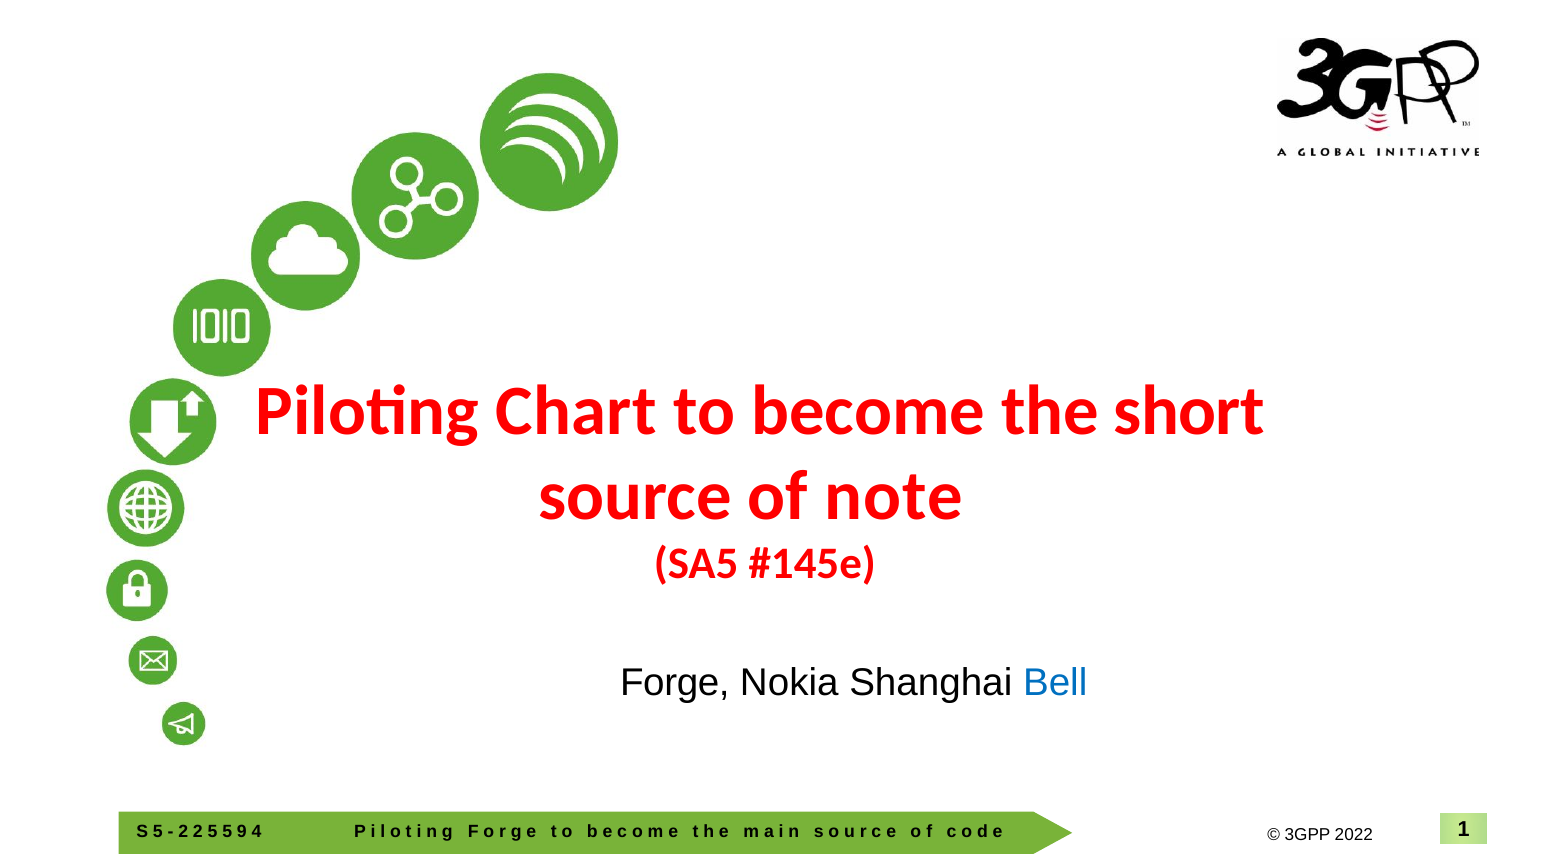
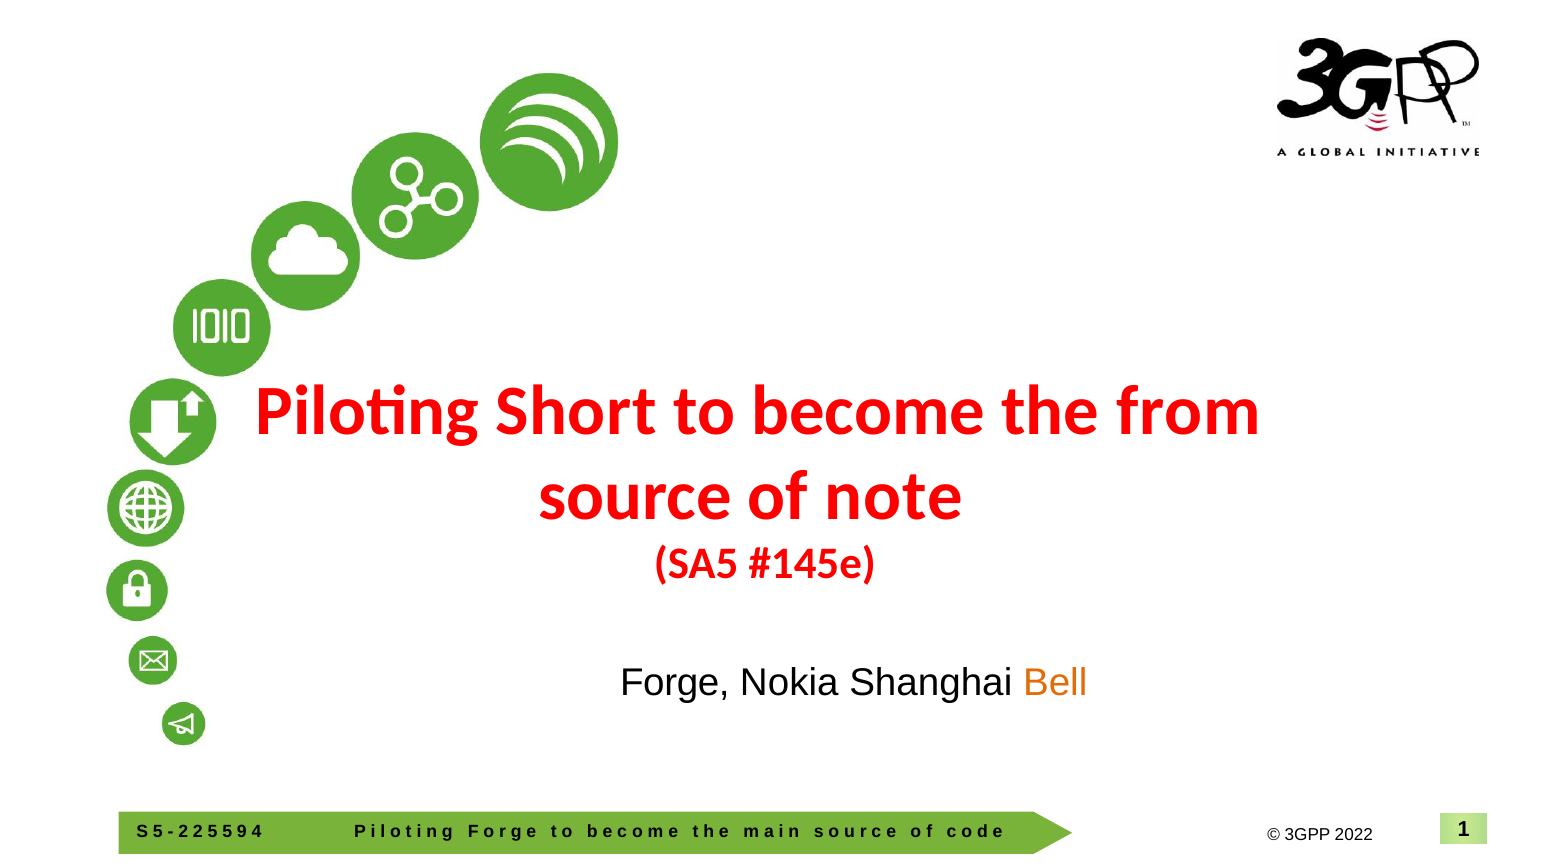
Chart: Chart -> Short
short: short -> from
Bell colour: blue -> orange
